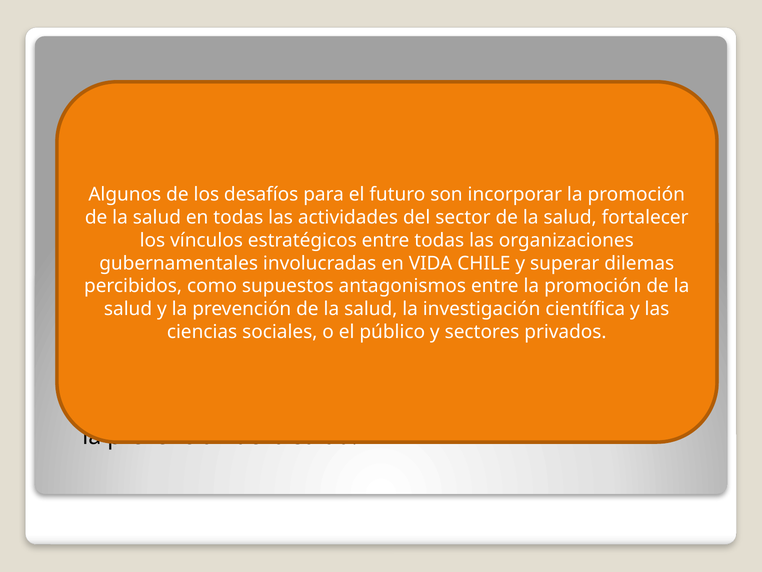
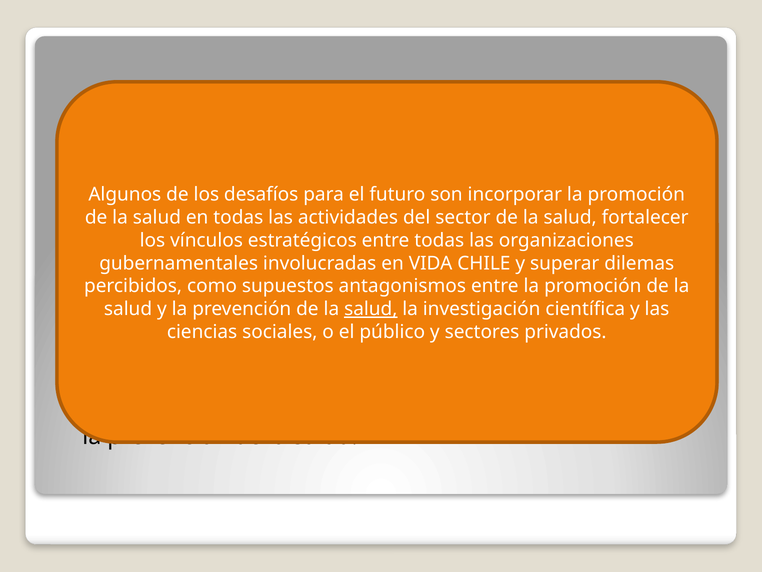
salud at (371, 309) underline: none -> present
